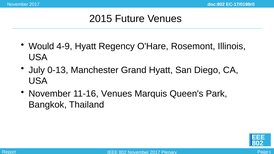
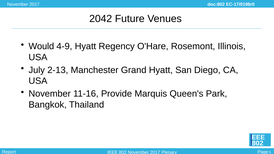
2015: 2015 -> 2042
0-13: 0-13 -> 2-13
11-16 Venues: Venues -> Provide
